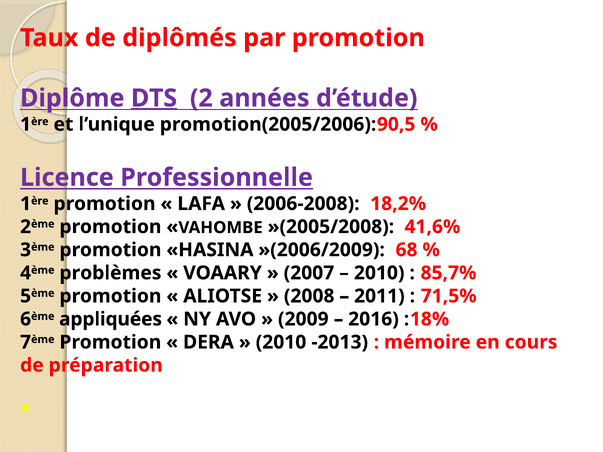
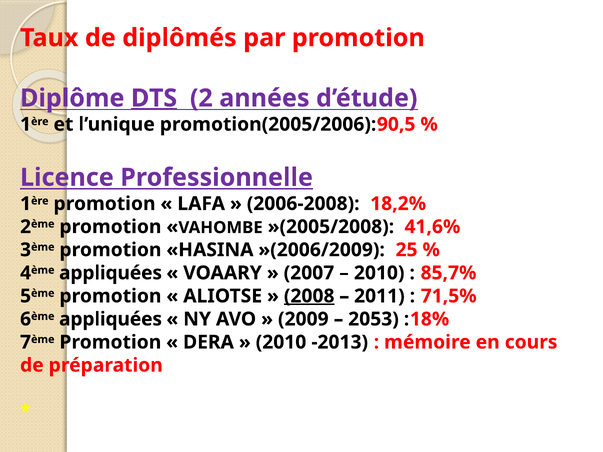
68: 68 -> 25
4ème problèmes: problèmes -> appliquées
2008 underline: none -> present
2016: 2016 -> 2053
